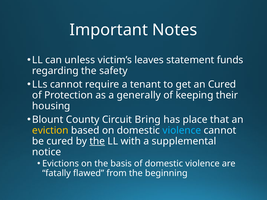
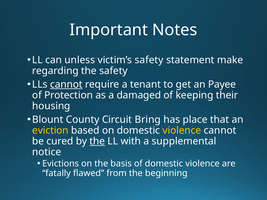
victim’s leaves: leaves -> safety
funds: funds -> make
cannot at (66, 84) underline: none -> present
an Cured: Cured -> Payee
generally: generally -> damaged
violence at (182, 131) colour: light blue -> yellow
